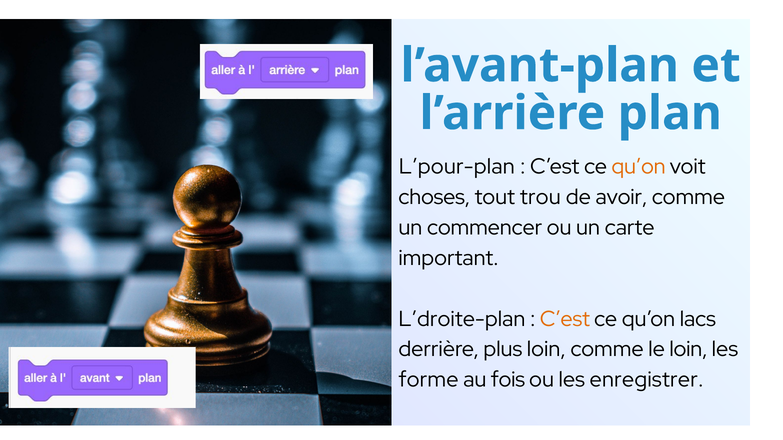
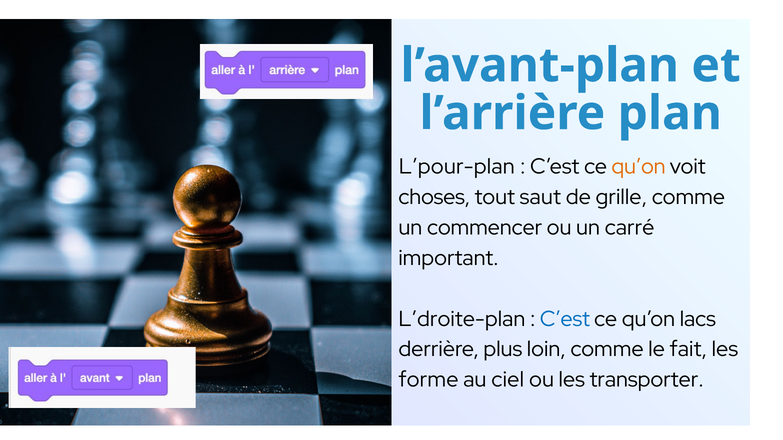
trou: trou -> saut
avoir: avoir -> grille
carte: carte -> carré
C’est at (565, 319) colour: orange -> blue
le loin: loin -> fait
fois: fois -> ciel
enregistrer: enregistrer -> transporter
